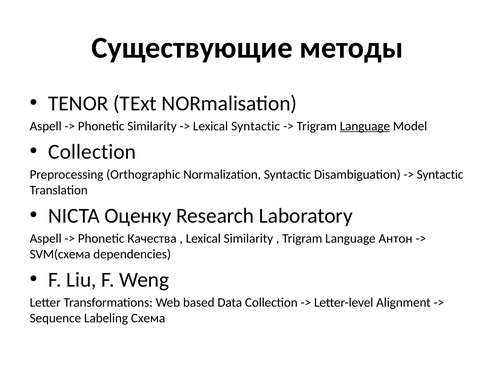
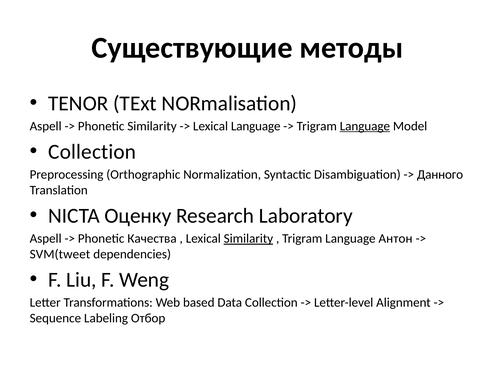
Lexical Syntactic: Syntactic -> Language
Syntactic at (440, 175): Syntactic -> Данного
Similarity at (248, 239) underline: none -> present
SVM(схема: SVM(схема -> SVM(tweet
Схема: Схема -> Отбор
